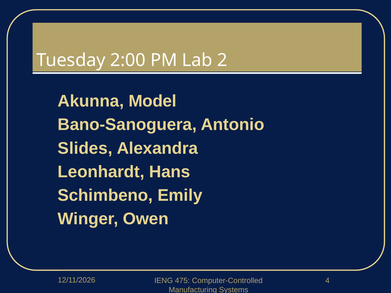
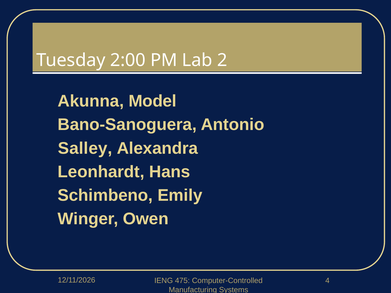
Slides: Slides -> Salley
